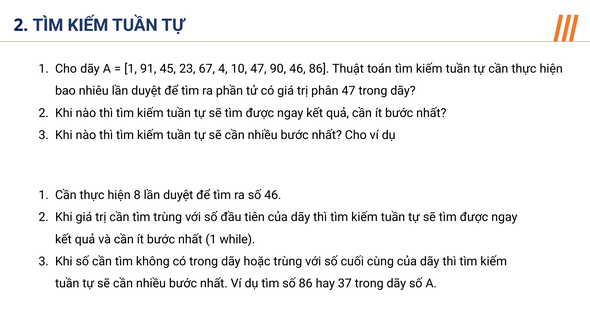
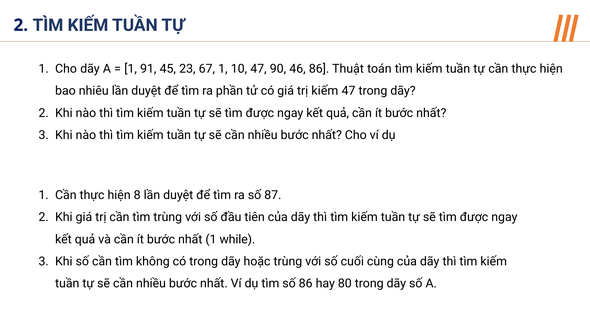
67 4: 4 -> 1
trị phân: phân -> kiếm
số 46: 46 -> 87
37: 37 -> 80
